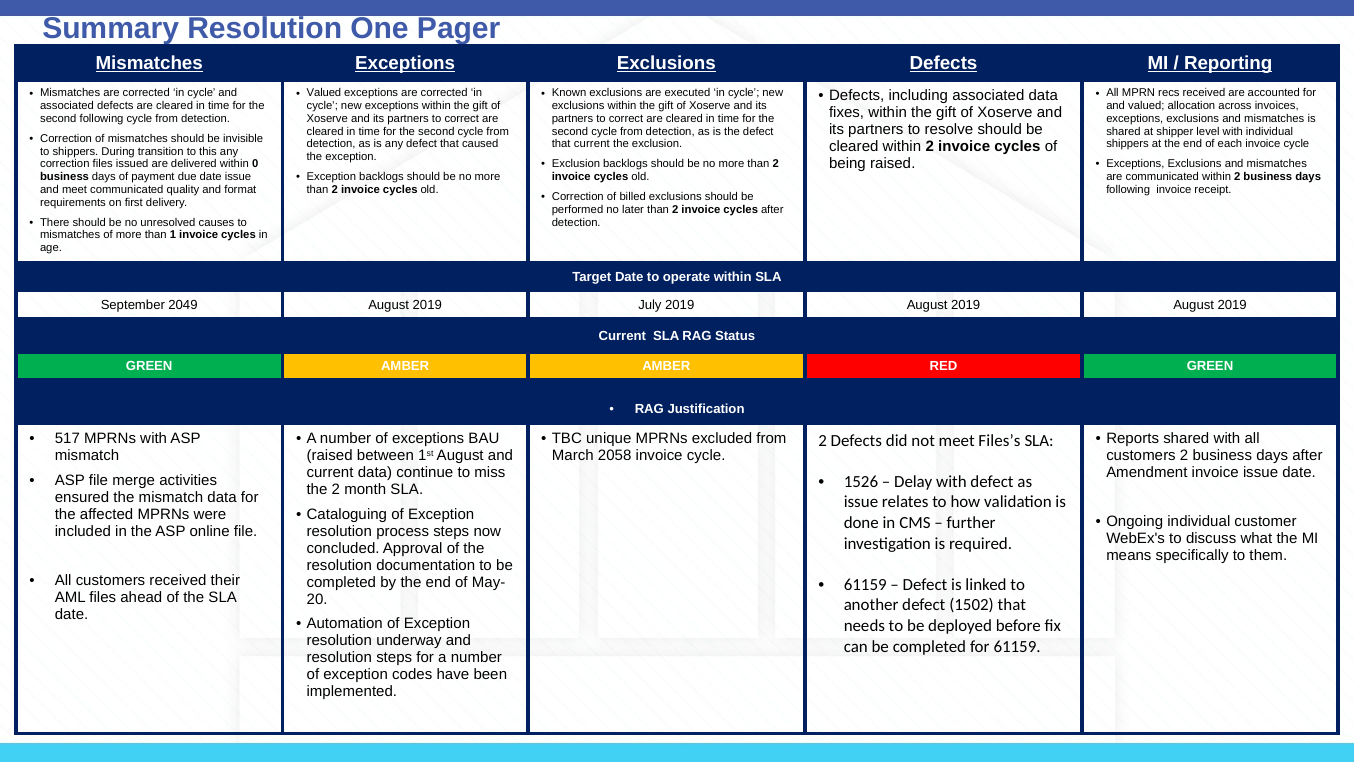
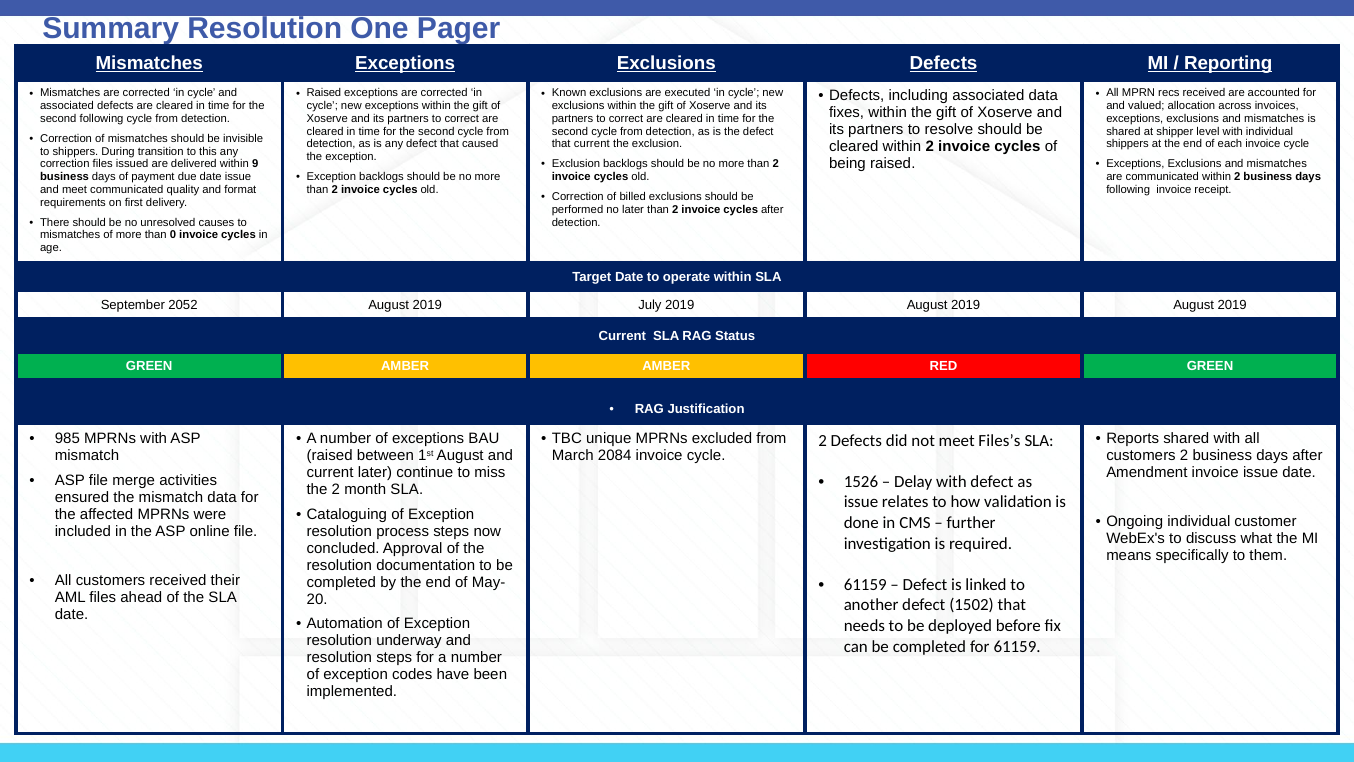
Valued at (324, 93): Valued -> Raised
0: 0 -> 9
1: 1 -> 0
2049: 2049 -> 2052
517: 517 -> 985
2058: 2058 -> 2084
current data: data -> later
